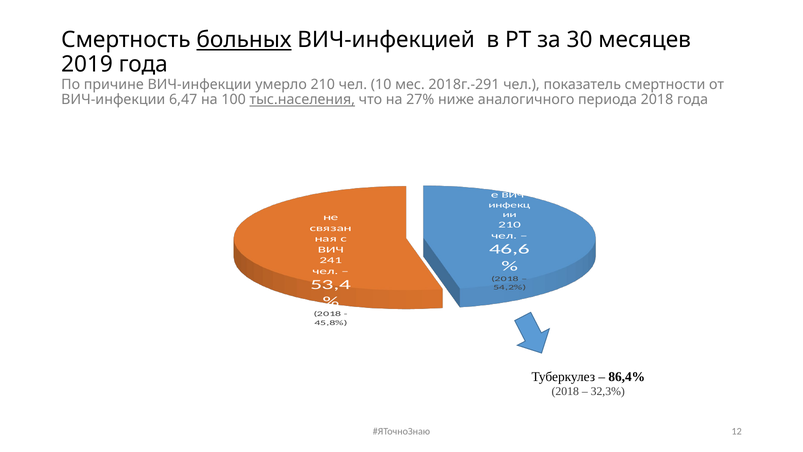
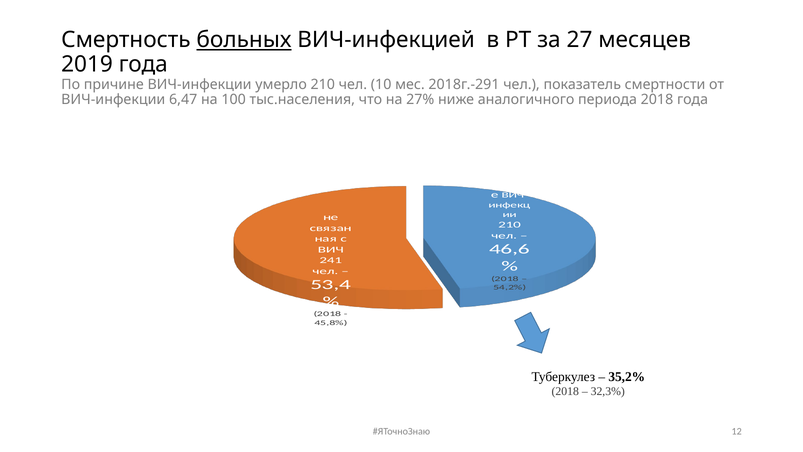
30: 30 -> 27
тыс.населения underline: present -> none
86,4%: 86,4% -> 35,2%
